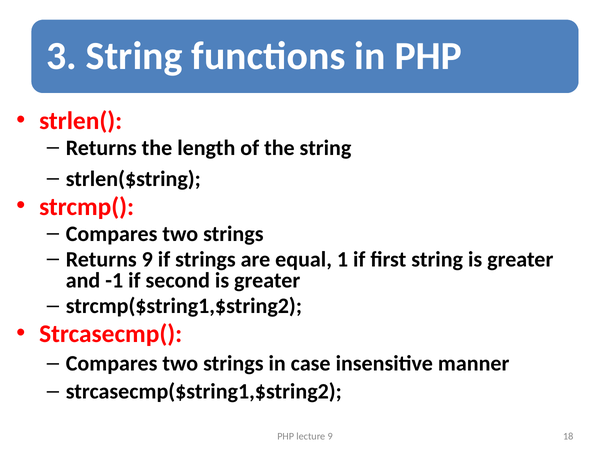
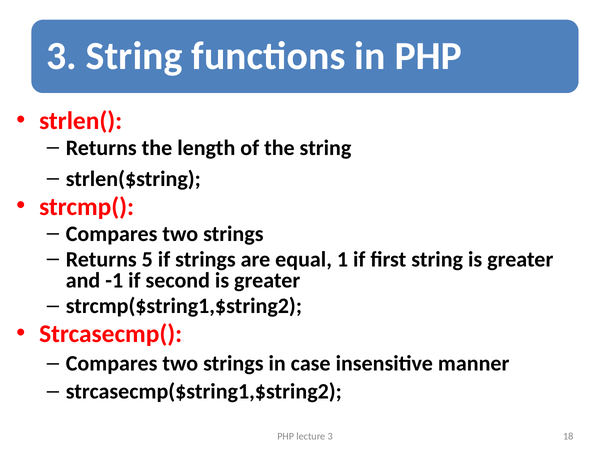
Returns 9: 9 -> 5
lecture 9: 9 -> 3
